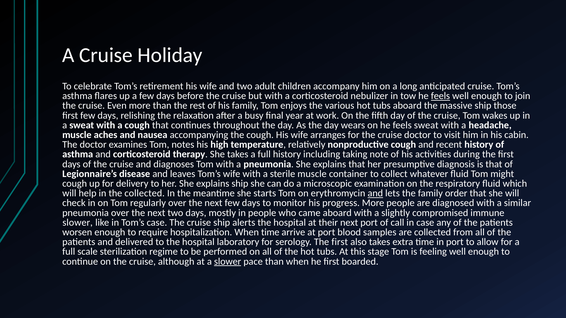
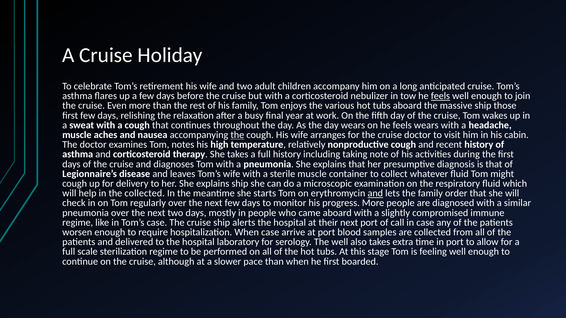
feels sweat: sweat -> wears
the at (237, 135) underline: none -> present
slower at (78, 223): slower -> regime
When time: time -> case
serology The first: first -> well
slower at (228, 262) underline: present -> none
